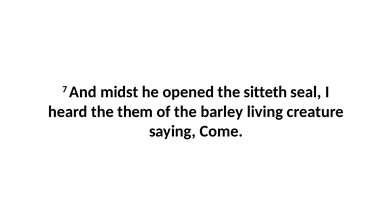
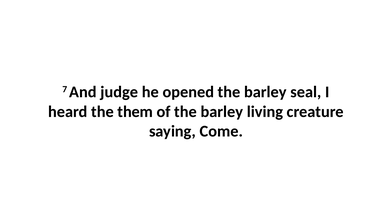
midst: midst -> judge
opened the sitteth: sitteth -> barley
